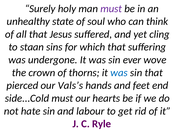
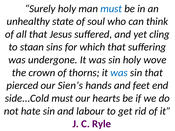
must at (111, 9) colour: purple -> blue
sin ever: ever -> holy
Vals’s: Vals’s -> Sien’s
